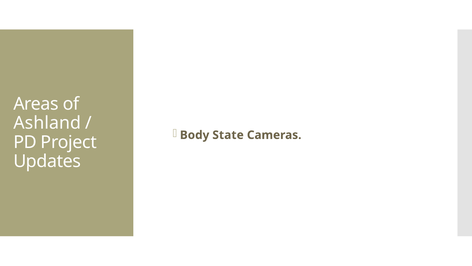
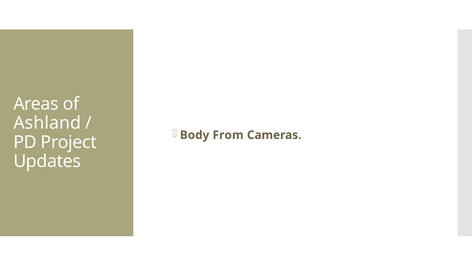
State: State -> From
